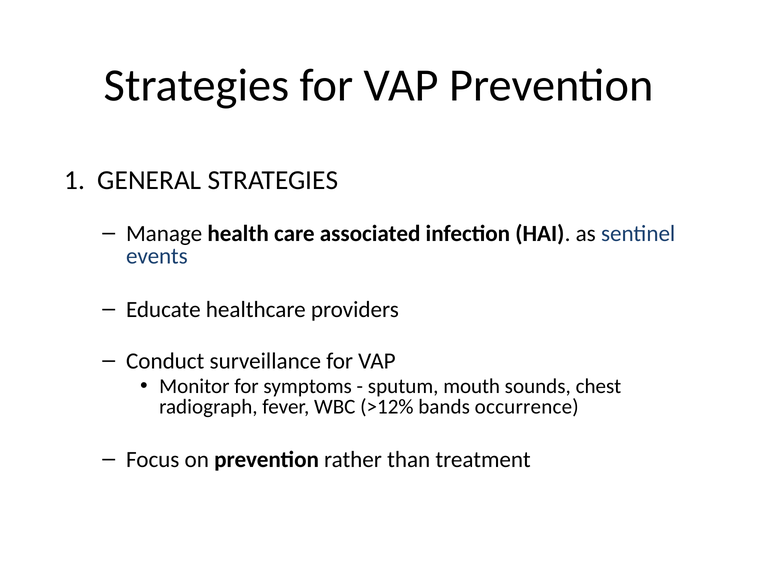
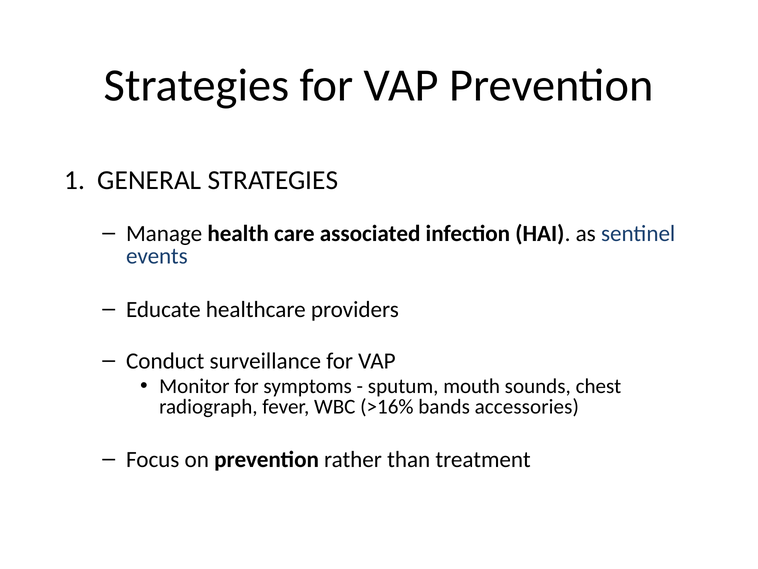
>12%: >12% -> >16%
occurrence: occurrence -> accessories
